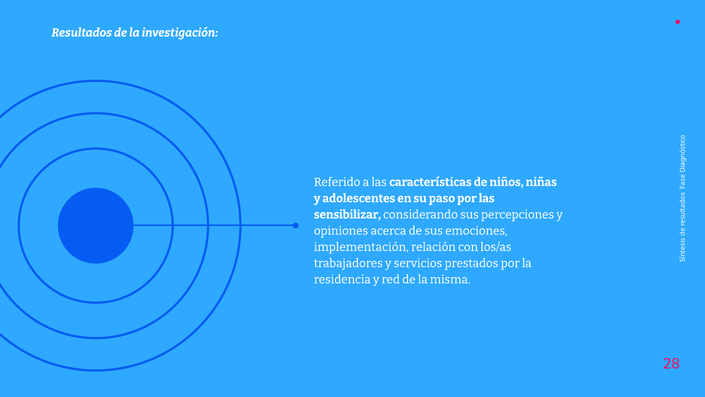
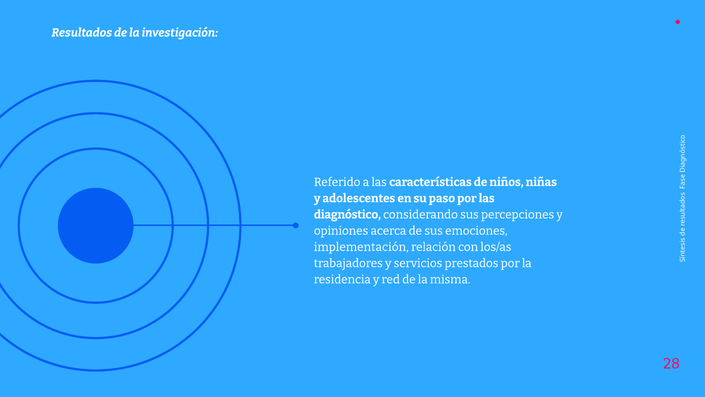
sensibilizar: sensibilizar -> diagnóstico
